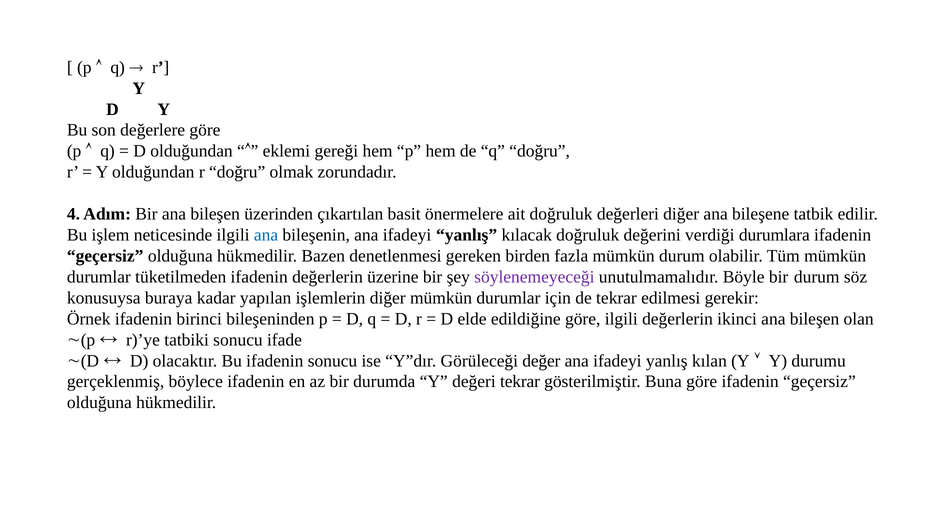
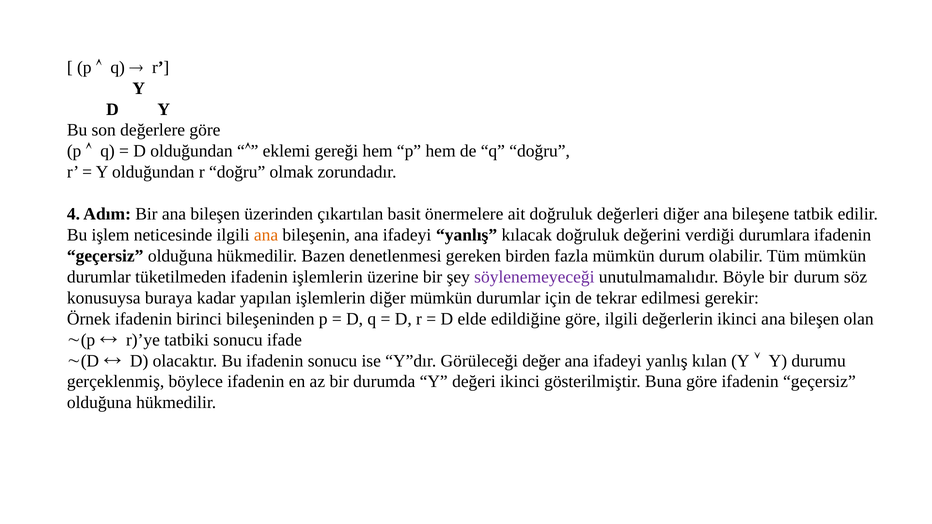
ana at (266, 235) colour: blue -> orange
ifadenin değerlerin: değerlerin -> işlemlerin
değeri tekrar: tekrar -> ikinci
